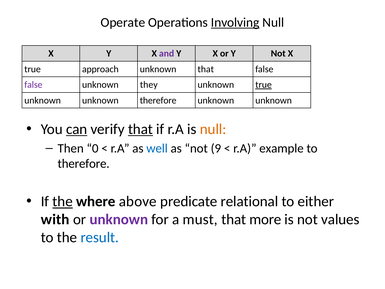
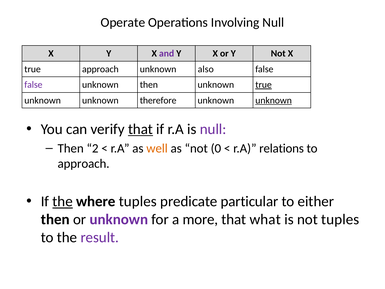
Involving underline: present -> none
unknown that: that -> also
unknown they: they -> then
unknown at (274, 100) underline: none -> present
can underline: present -> none
null at (213, 129) colour: orange -> purple
0: 0 -> 2
well colour: blue -> orange
9: 9 -> 0
example: example -> relations
therefore at (84, 164): therefore -> approach
where above: above -> tuples
relational: relational -> particular
with at (55, 219): with -> then
must: must -> more
more: more -> what
not values: values -> tuples
result colour: blue -> purple
